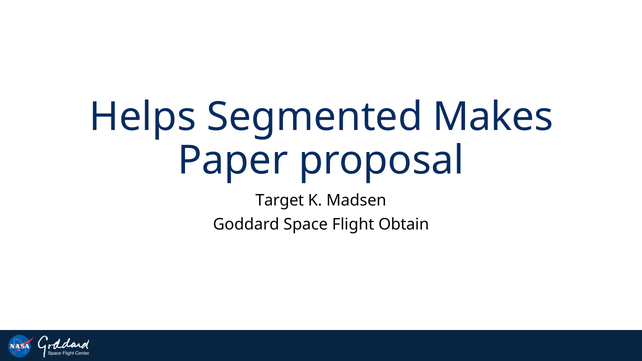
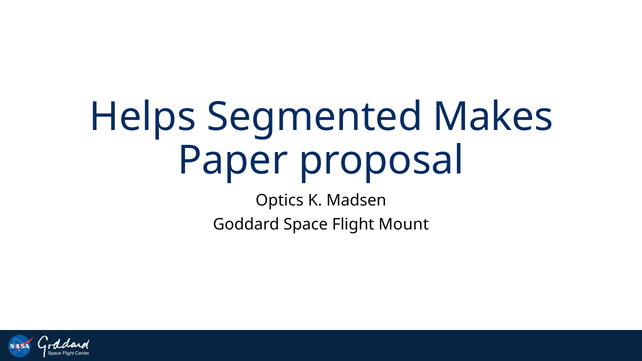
Target: Target -> Optics
Obtain: Obtain -> Mount
